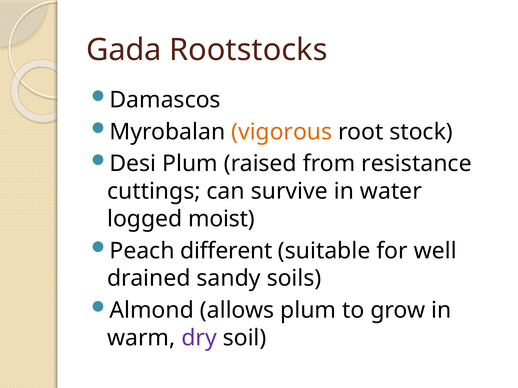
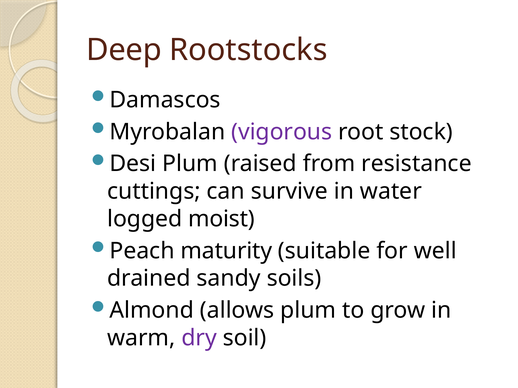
Gada: Gada -> Deep
vigorous colour: orange -> purple
different: different -> maturity
